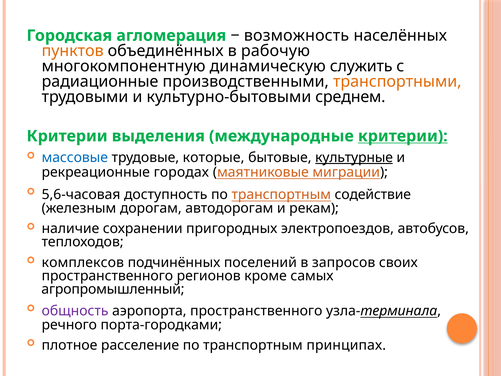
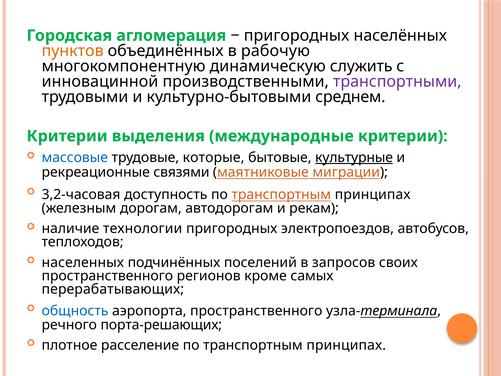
возможность at (296, 36): возможность -> пригородных
радиационные: радиационные -> инновацинной
транспортными colour: orange -> purple
критерии at (403, 136) underline: present -> none
городах: городах -> связями
5,6-часовая: 5,6-часовая -> 3,2-часовая
доступность по транспортным содействие: содействие -> принципах
сохранении: сохранении -> технологии
комплексов: комплексов -> населенных
агропромышленный: агропромышленный -> перерабатывающих
общность colour: purple -> blue
порта-городками: порта-городками -> порта-решающих
